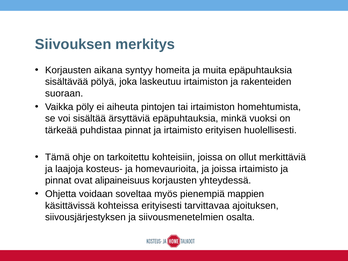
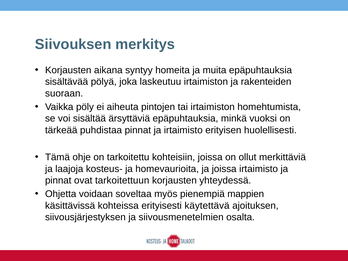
alipaineisuus: alipaineisuus -> tarkoitettuun
tarvittavaa: tarvittavaa -> käytettävä
